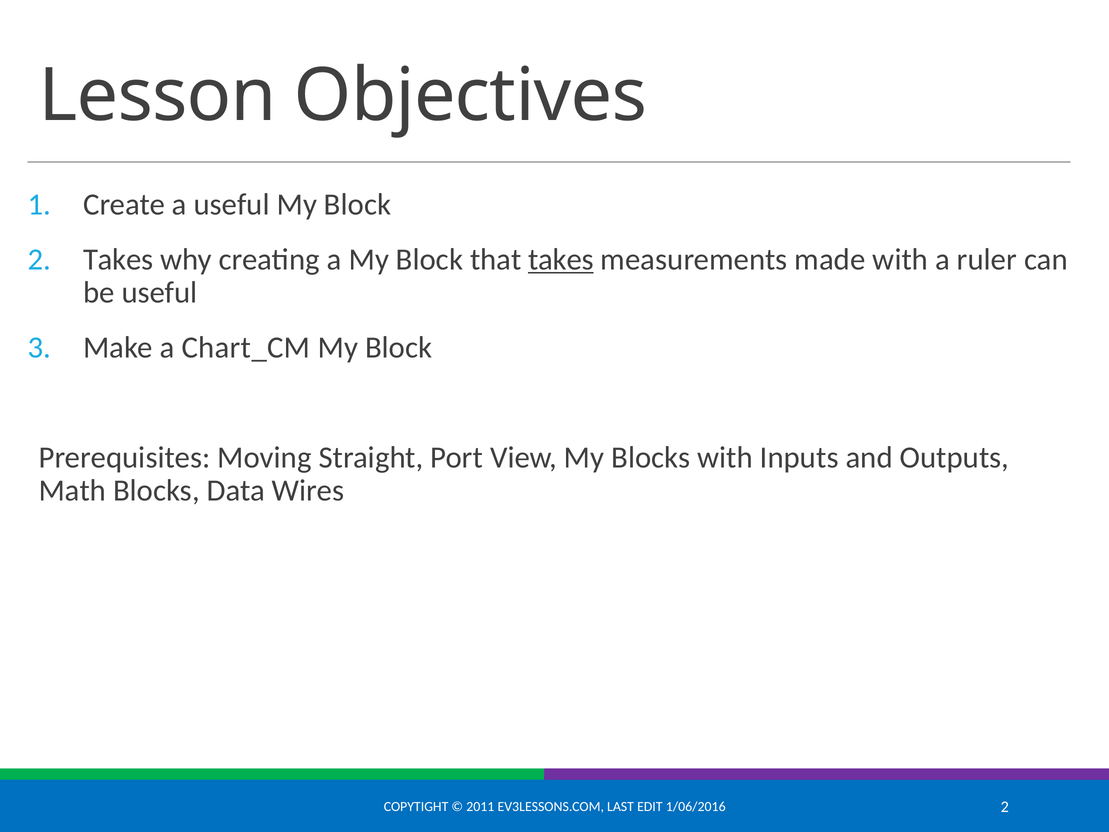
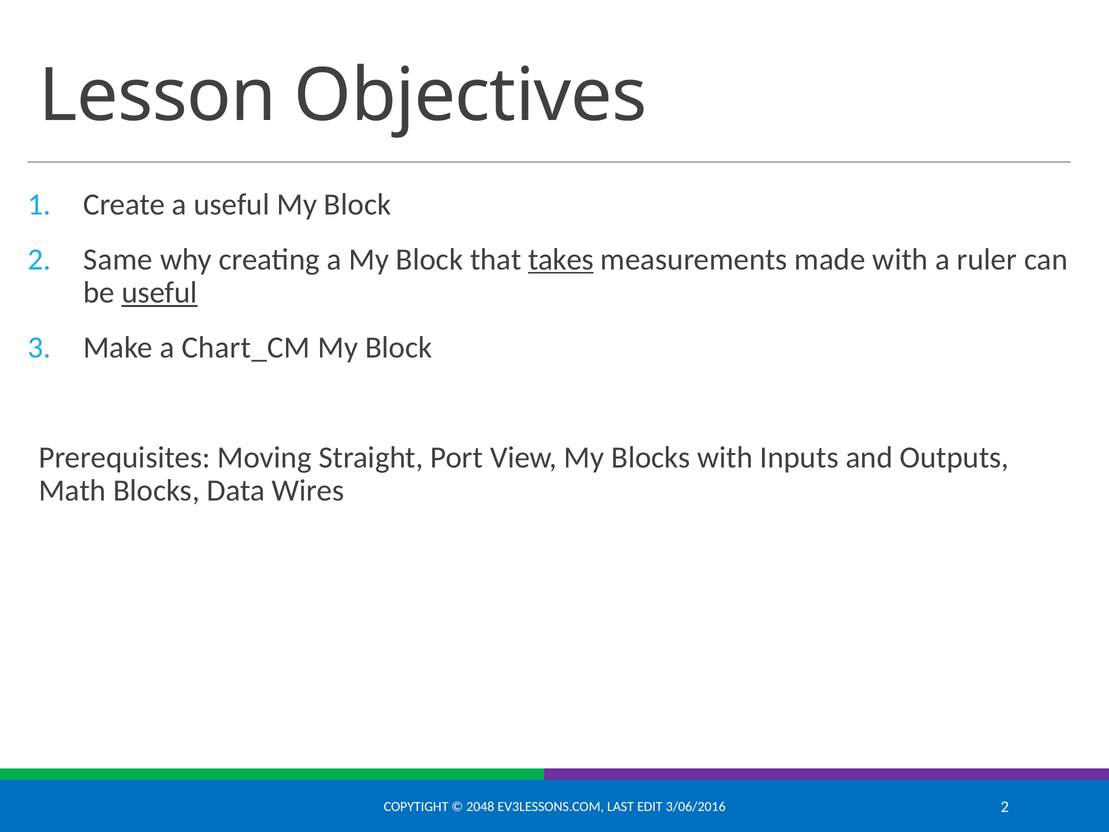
2 Takes: Takes -> Same
useful at (160, 293) underline: none -> present
2011: 2011 -> 2048
1/06/2016: 1/06/2016 -> 3/06/2016
